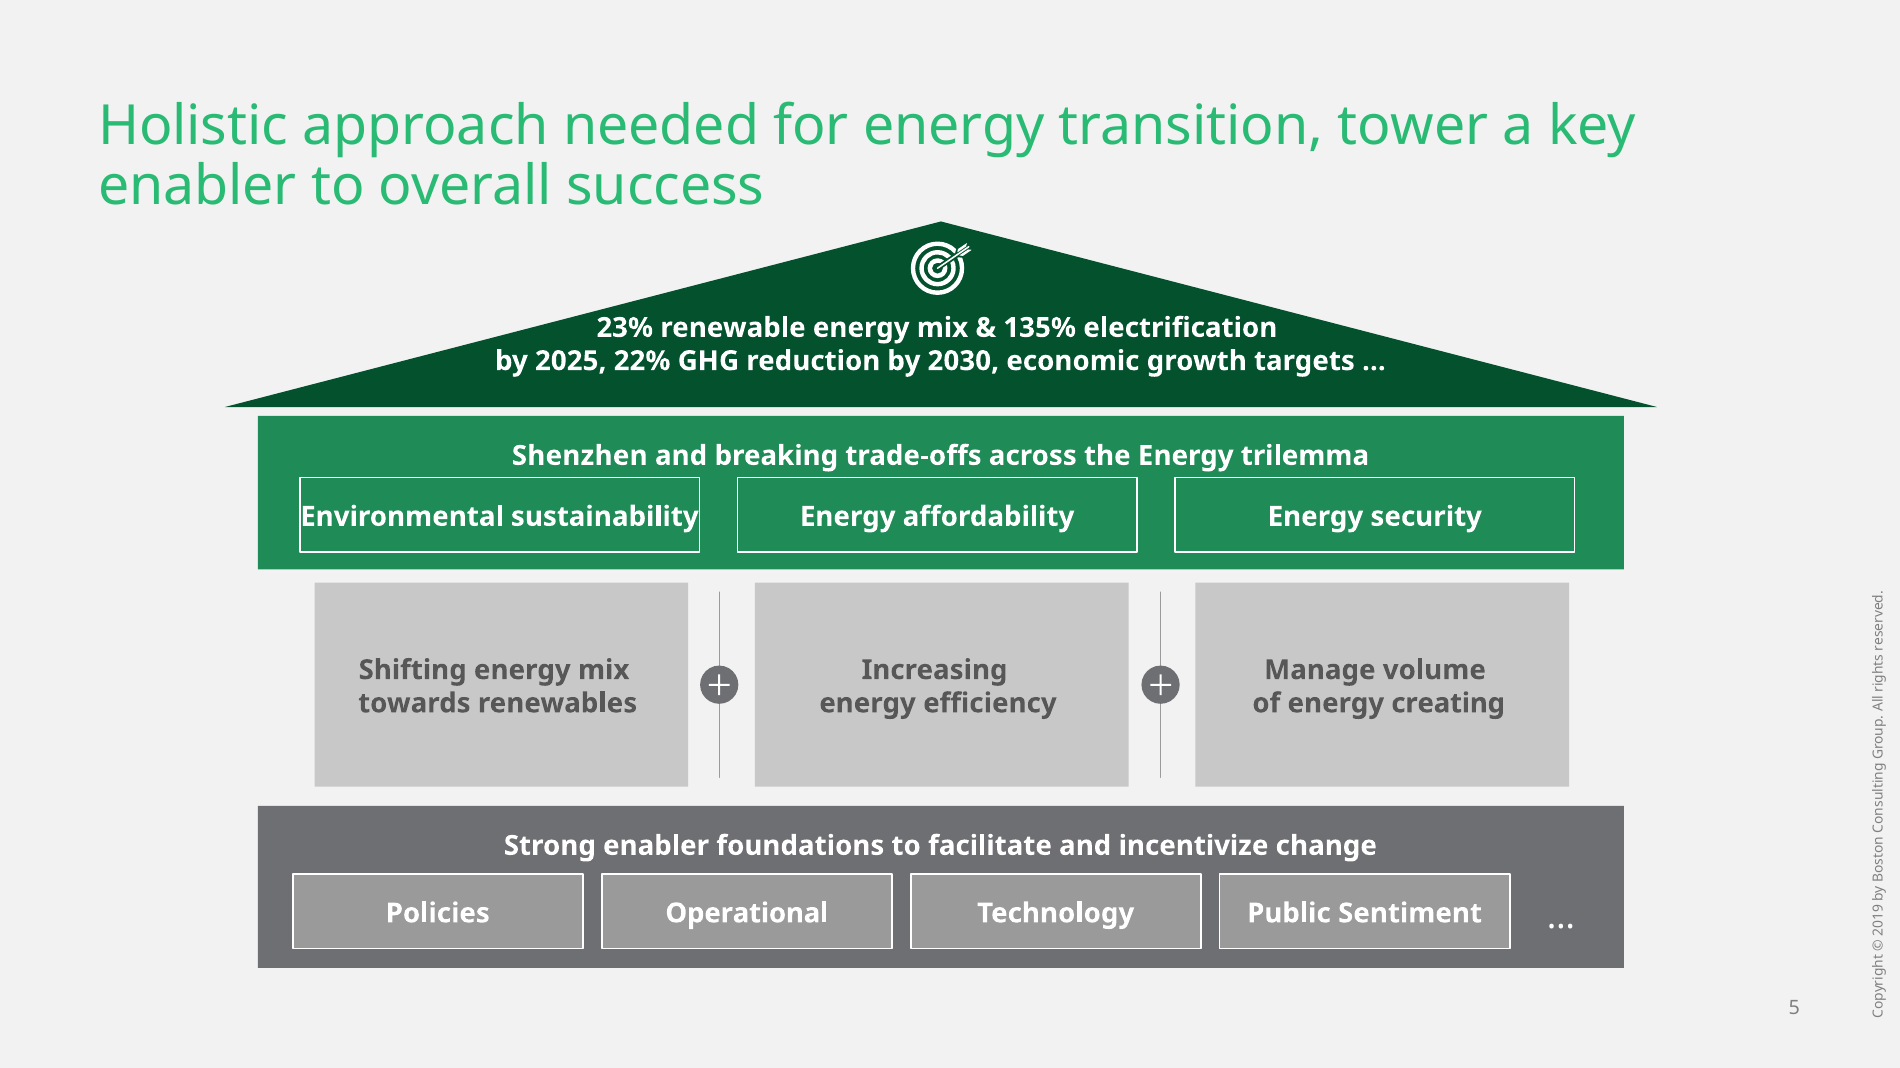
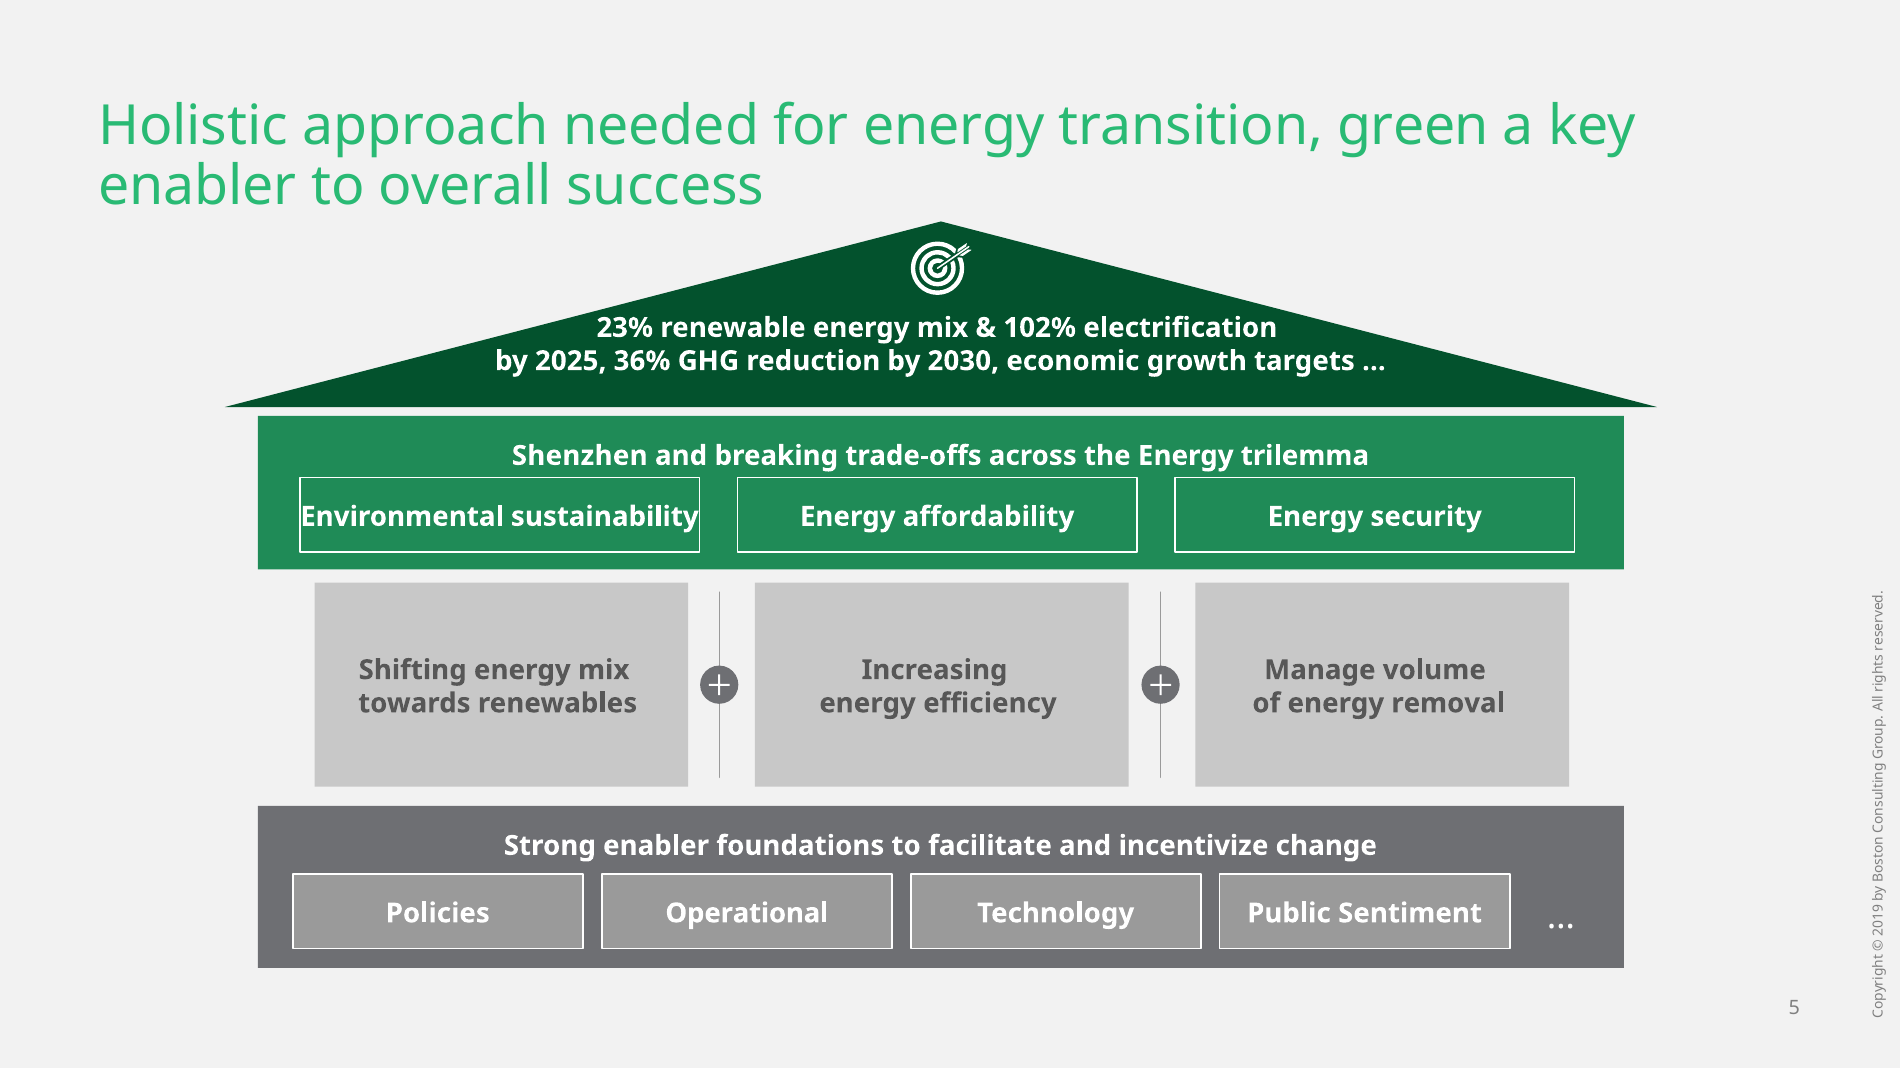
tower: tower -> green
135%: 135% -> 102%
22%: 22% -> 36%
creating: creating -> removal
